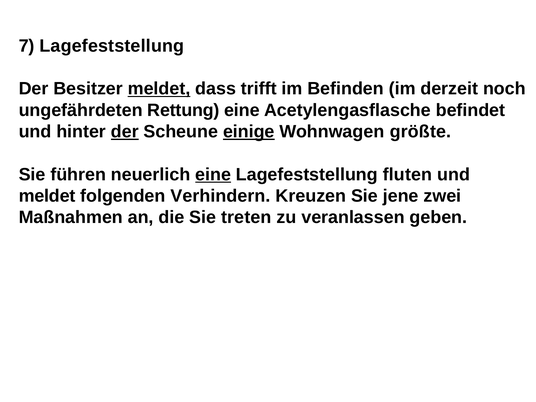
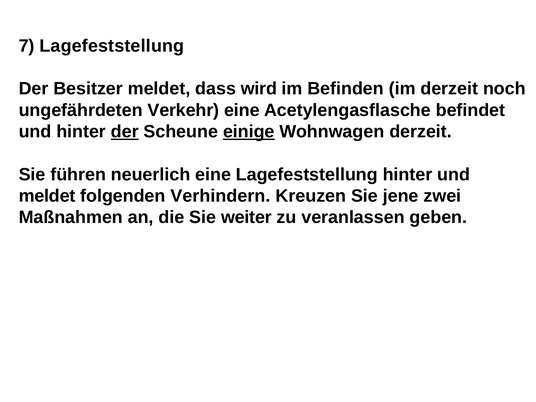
meldet at (159, 89) underline: present -> none
trifft: trifft -> wird
Rettung: Rettung -> Verkehr
Wohnwagen größte: größte -> derzeit
eine at (213, 175) underline: present -> none
Lagefeststellung fluten: fluten -> hinter
treten: treten -> weiter
